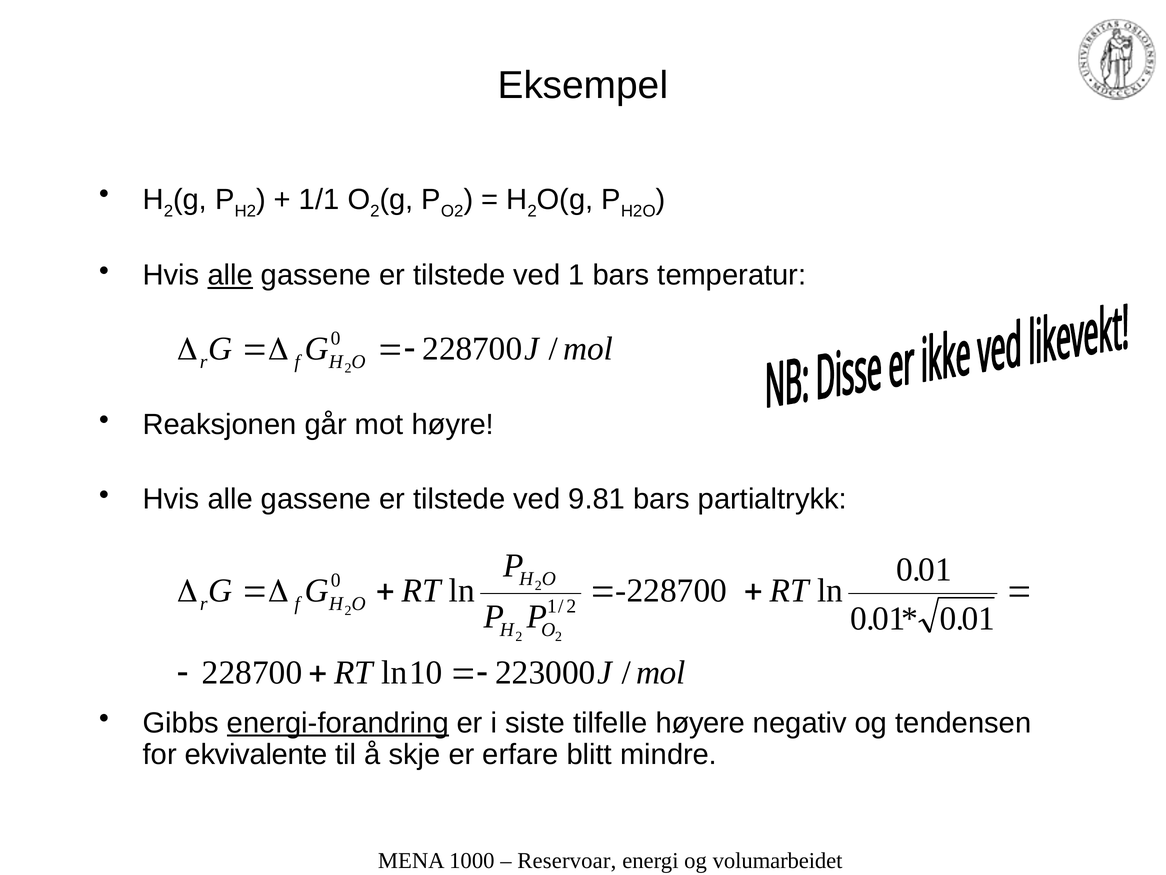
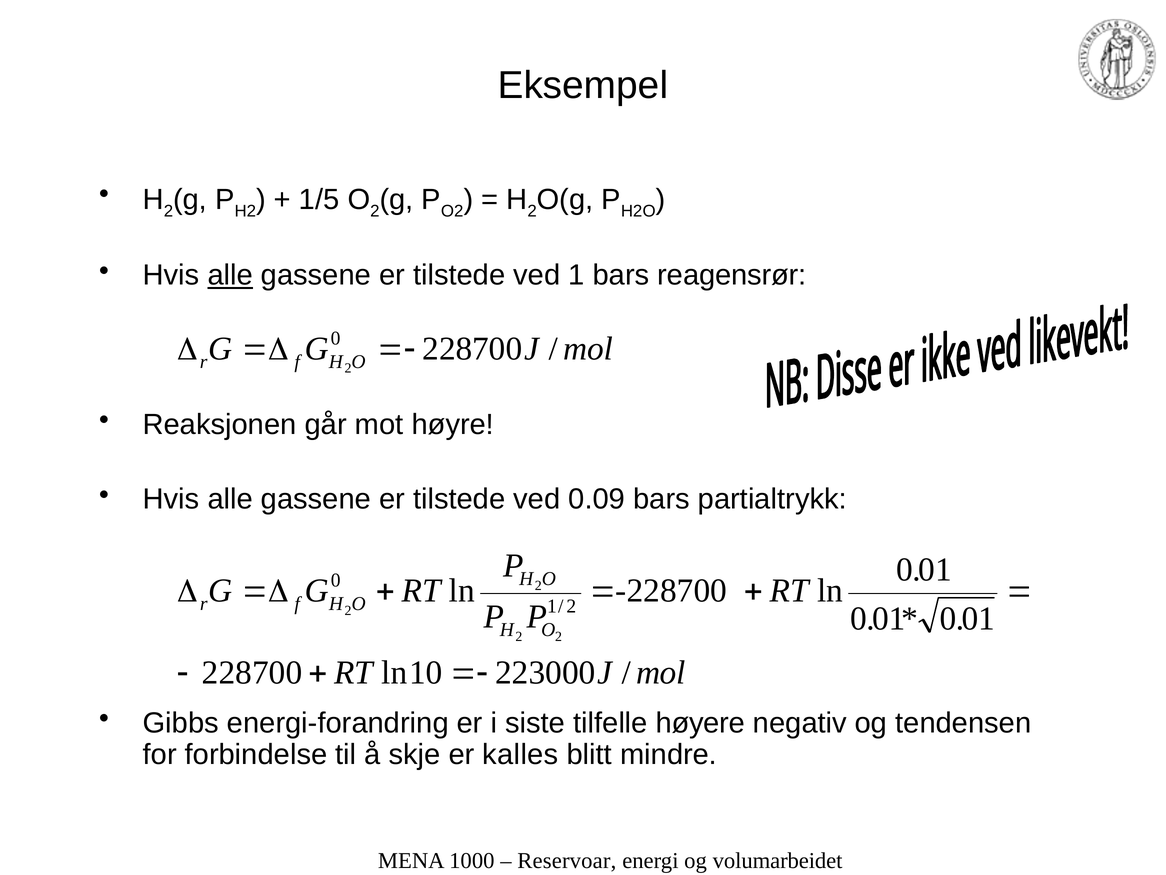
1/1: 1/1 -> 1/5
temperatur: temperatur -> reagensrør
9.81: 9.81 -> 0.09
energi-forandring underline: present -> none
ekvivalente: ekvivalente -> forbindelse
erfare: erfare -> kalles
